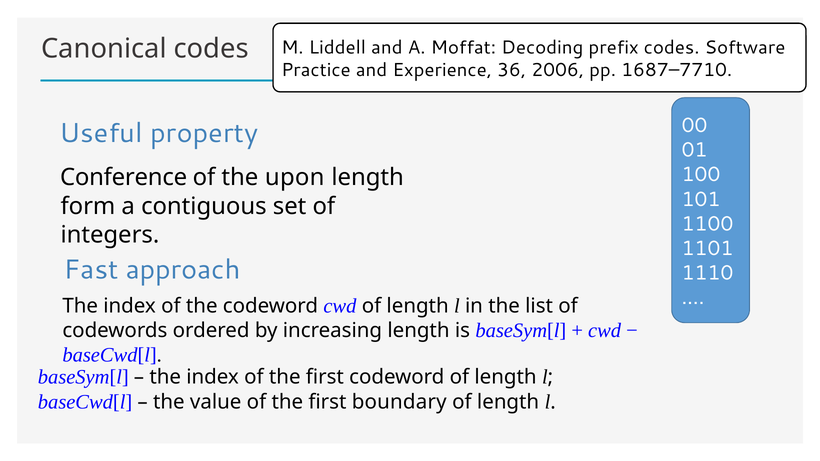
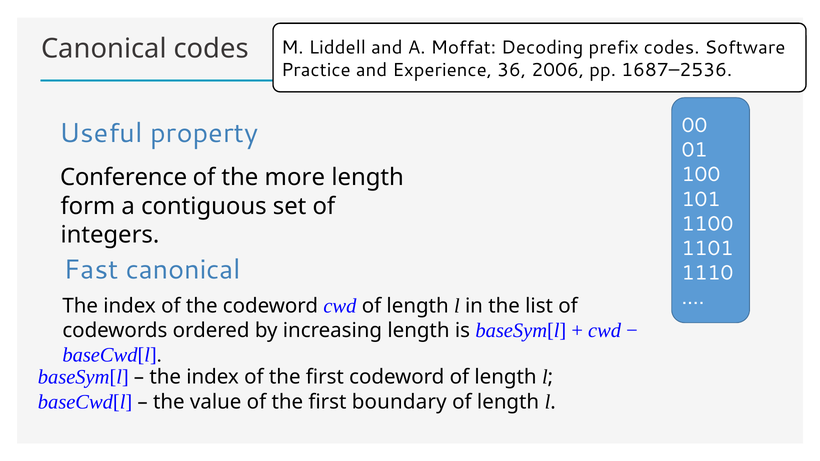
1687–7710: 1687–7710 -> 1687–2536
upon: upon -> more
Fast approach: approach -> canonical
